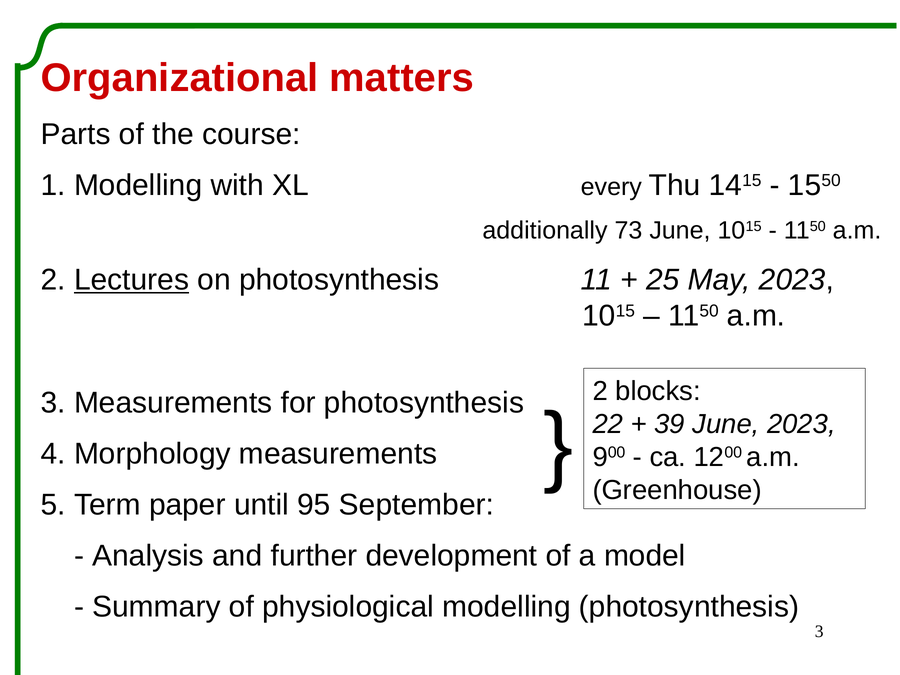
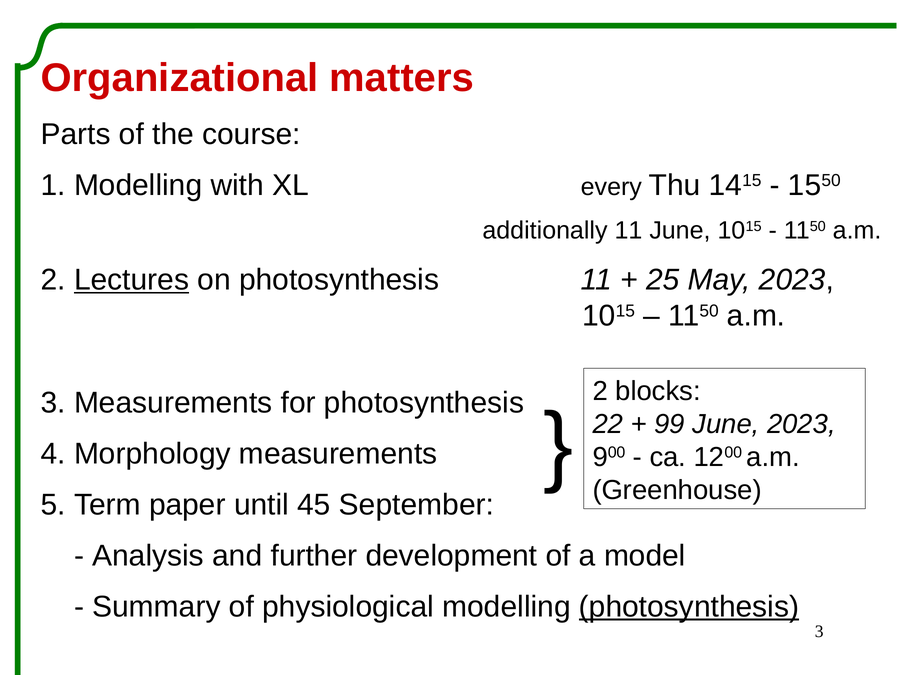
additionally 73: 73 -> 11
39: 39 -> 99
95: 95 -> 45
photosynthesis at (689, 607) underline: none -> present
